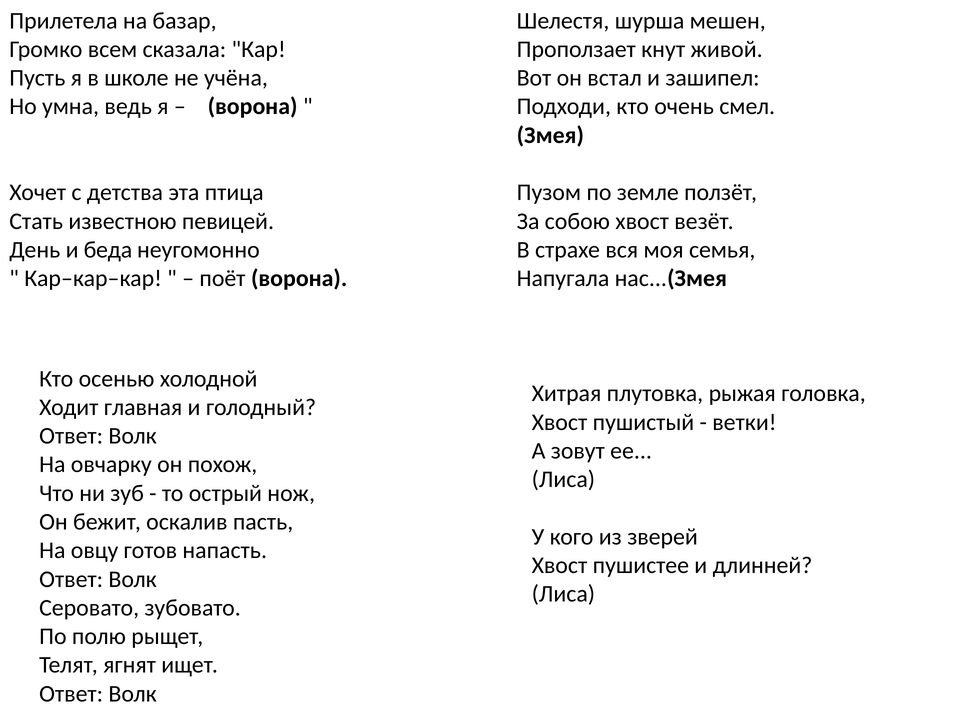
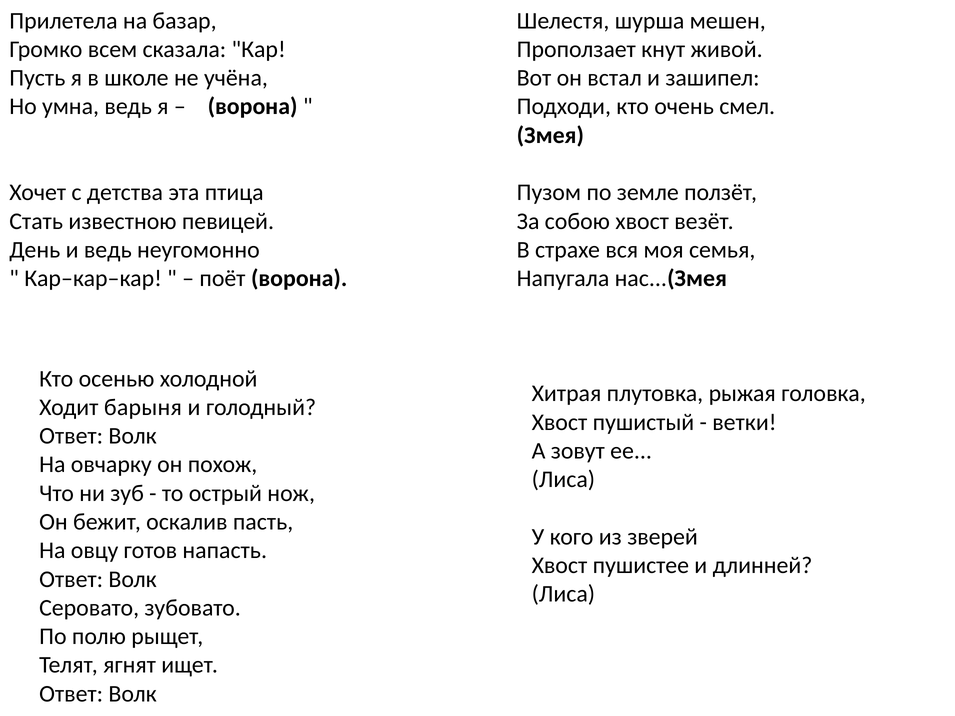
и беда: беда -> ведь
главная: главная -> барыня
